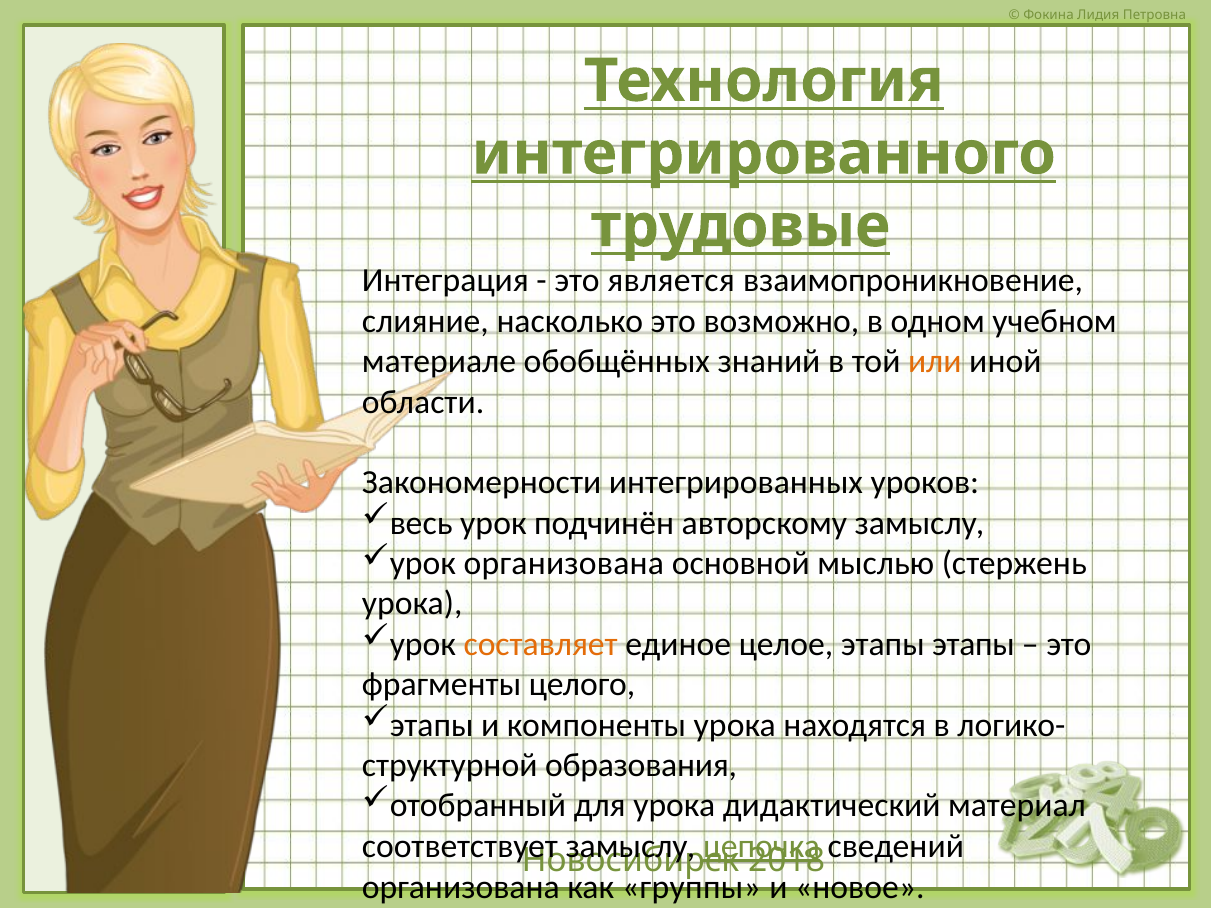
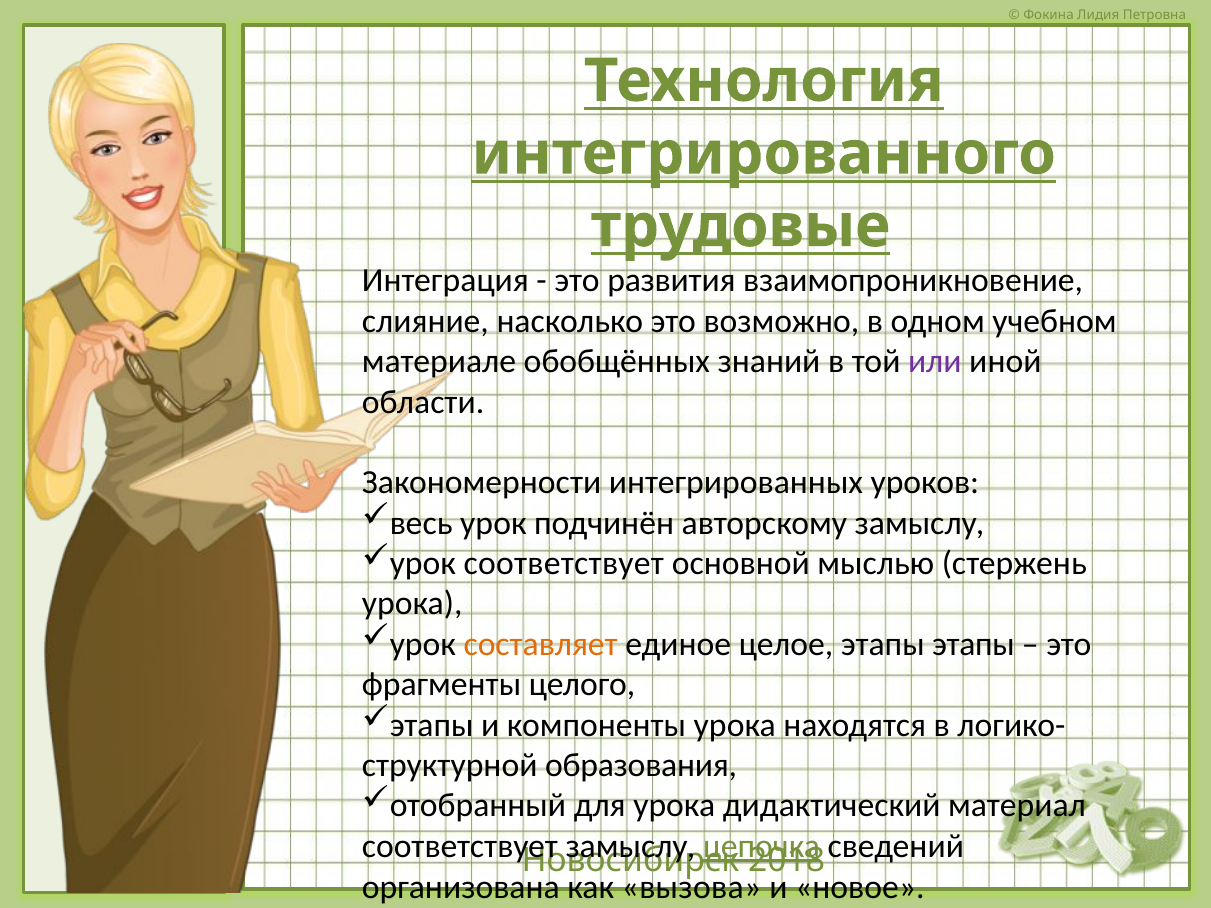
является: является -> развития
или colour: orange -> purple
урок организована: организована -> соответствует
группы: группы -> вызова
